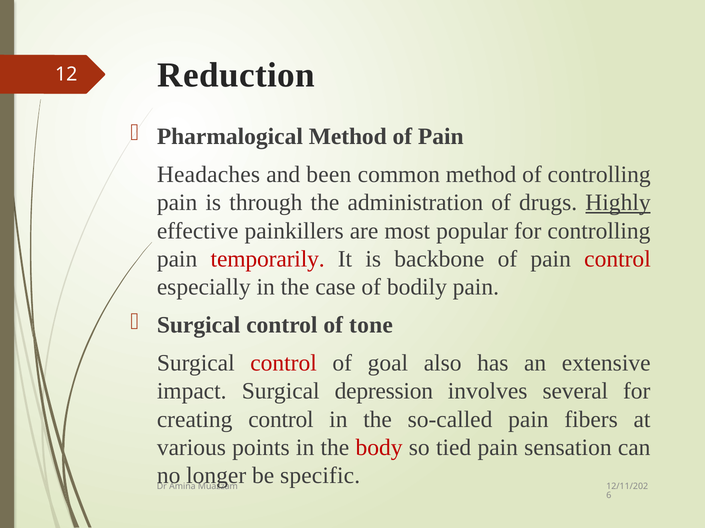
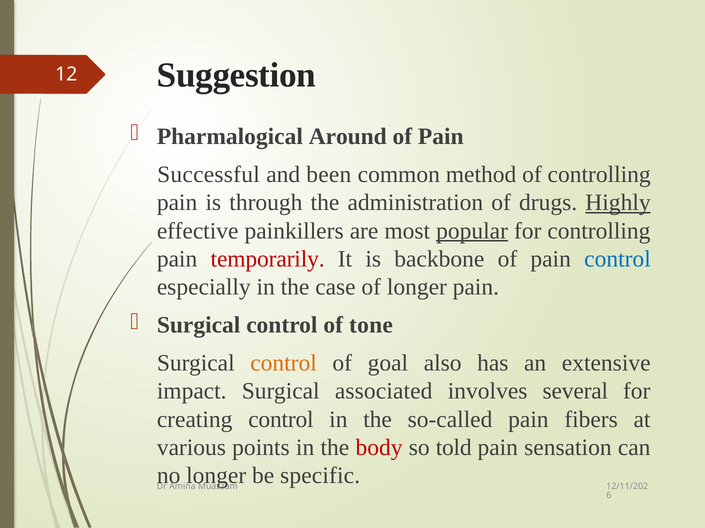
Reduction: Reduction -> Suggestion
Pharmalogical Method: Method -> Around
Headaches: Headaches -> Successful
popular underline: none -> present
control at (617, 259) colour: red -> blue
of bodily: bodily -> longer
control at (284, 364) colour: red -> orange
depression: depression -> associated
tied: tied -> told
